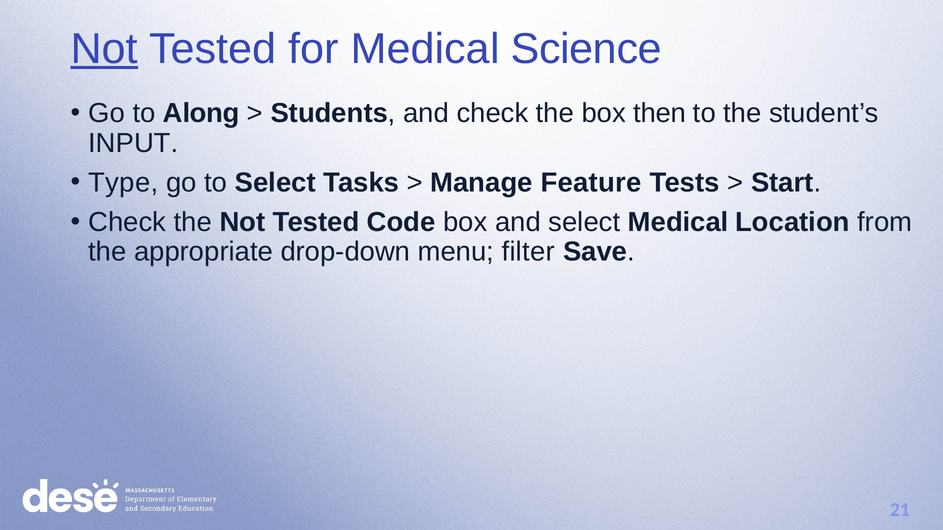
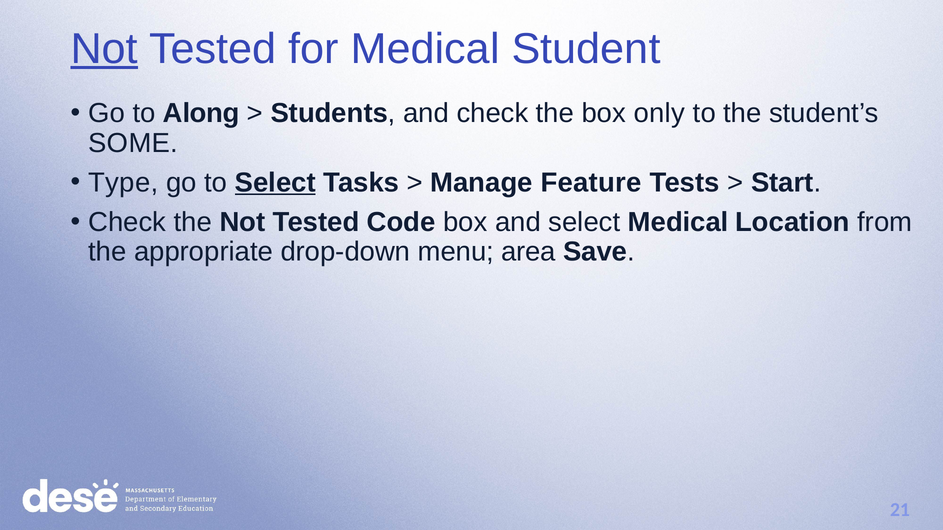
Science: Science -> Student
then: then -> only
INPUT: INPUT -> SOME
Select at (275, 183) underline: none -> present
filter: filter -> area
